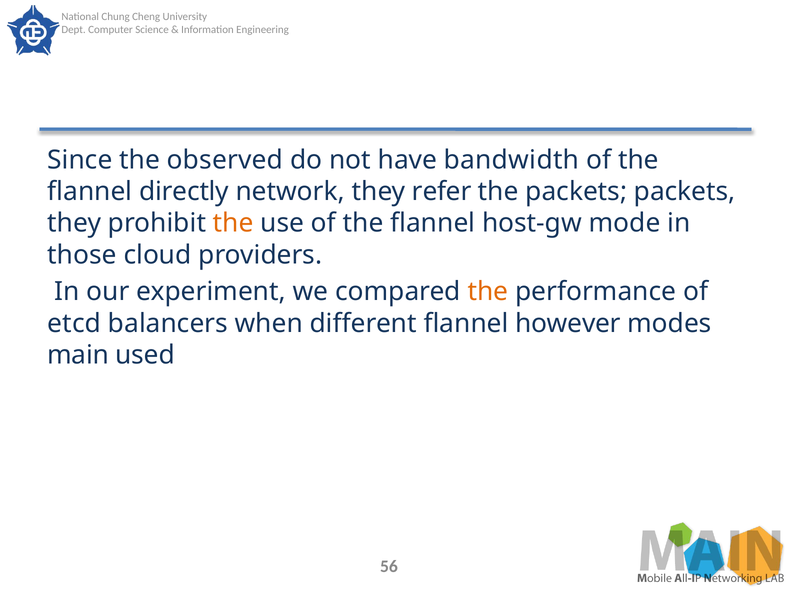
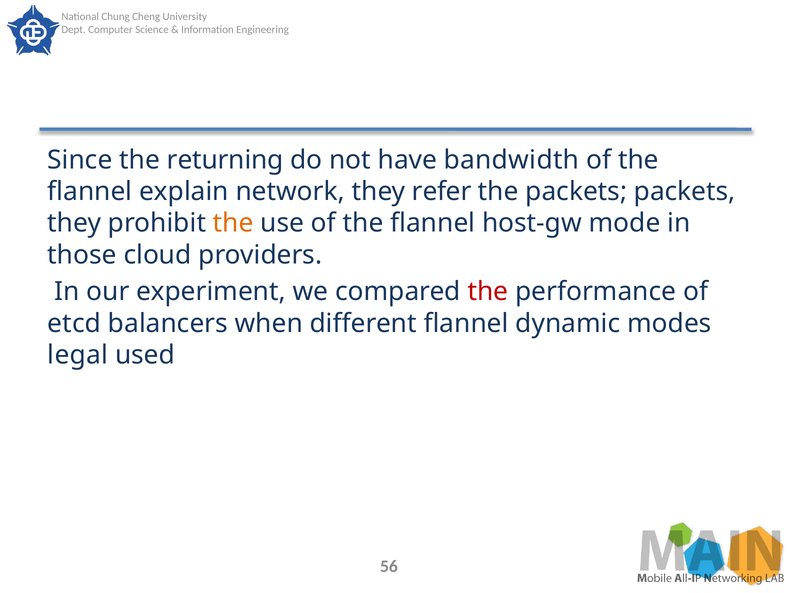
observed: observed -> returning
directly: directly -> explain
the at (488, 292) colour: orange -> red
however: however -> dynamic
main: main -> legal
